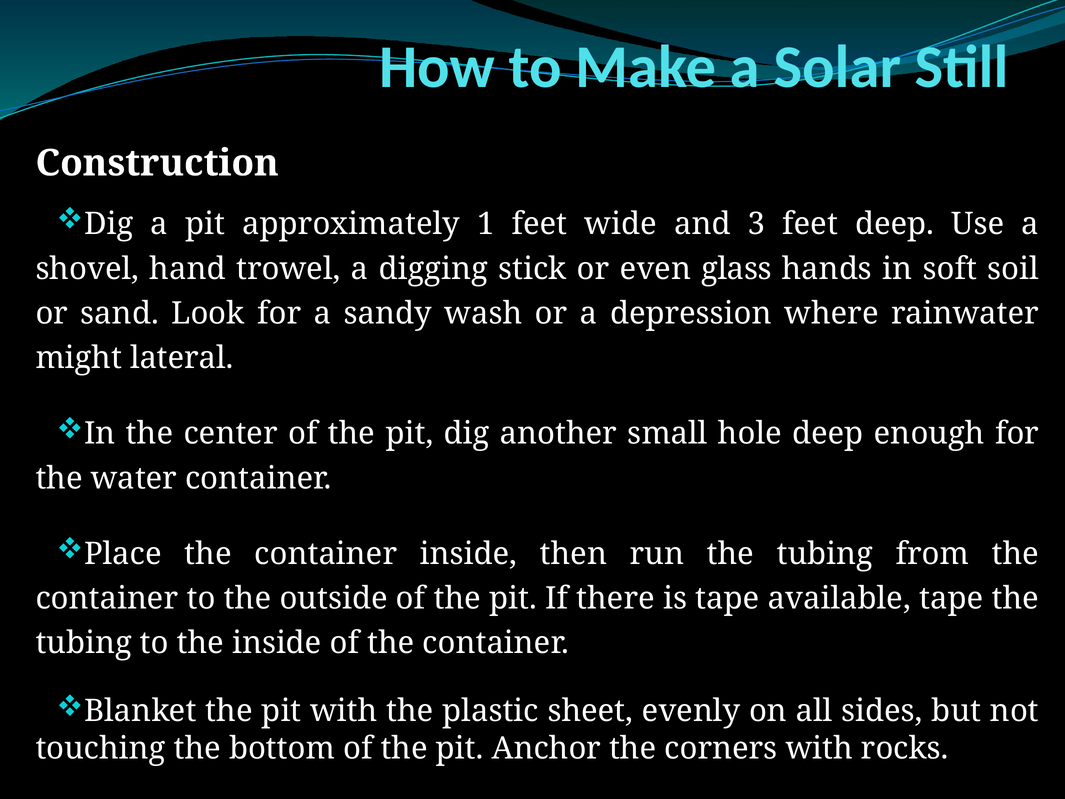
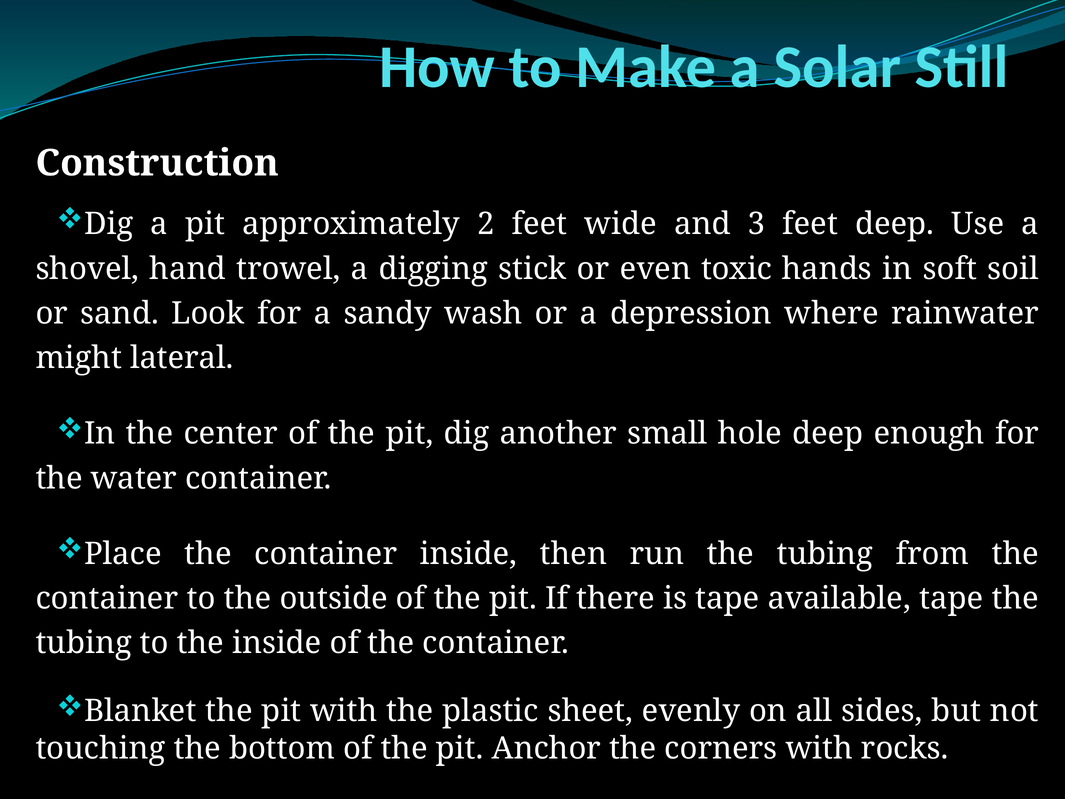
1: 1 -> 2
glass: glass -> toxic
